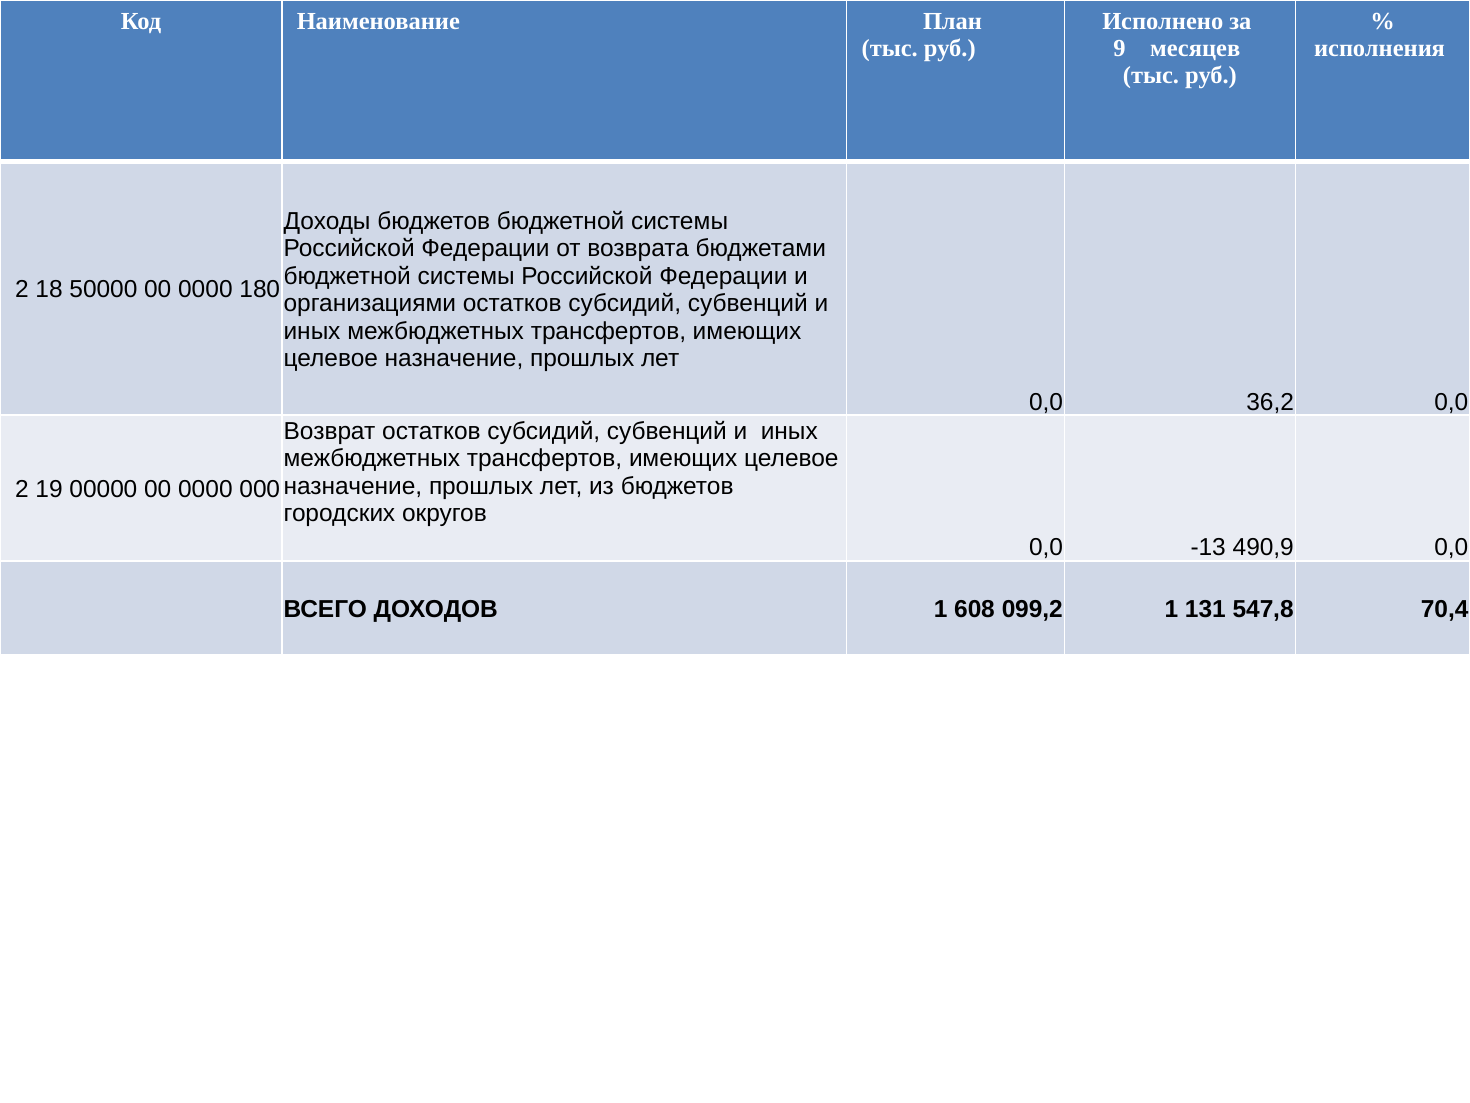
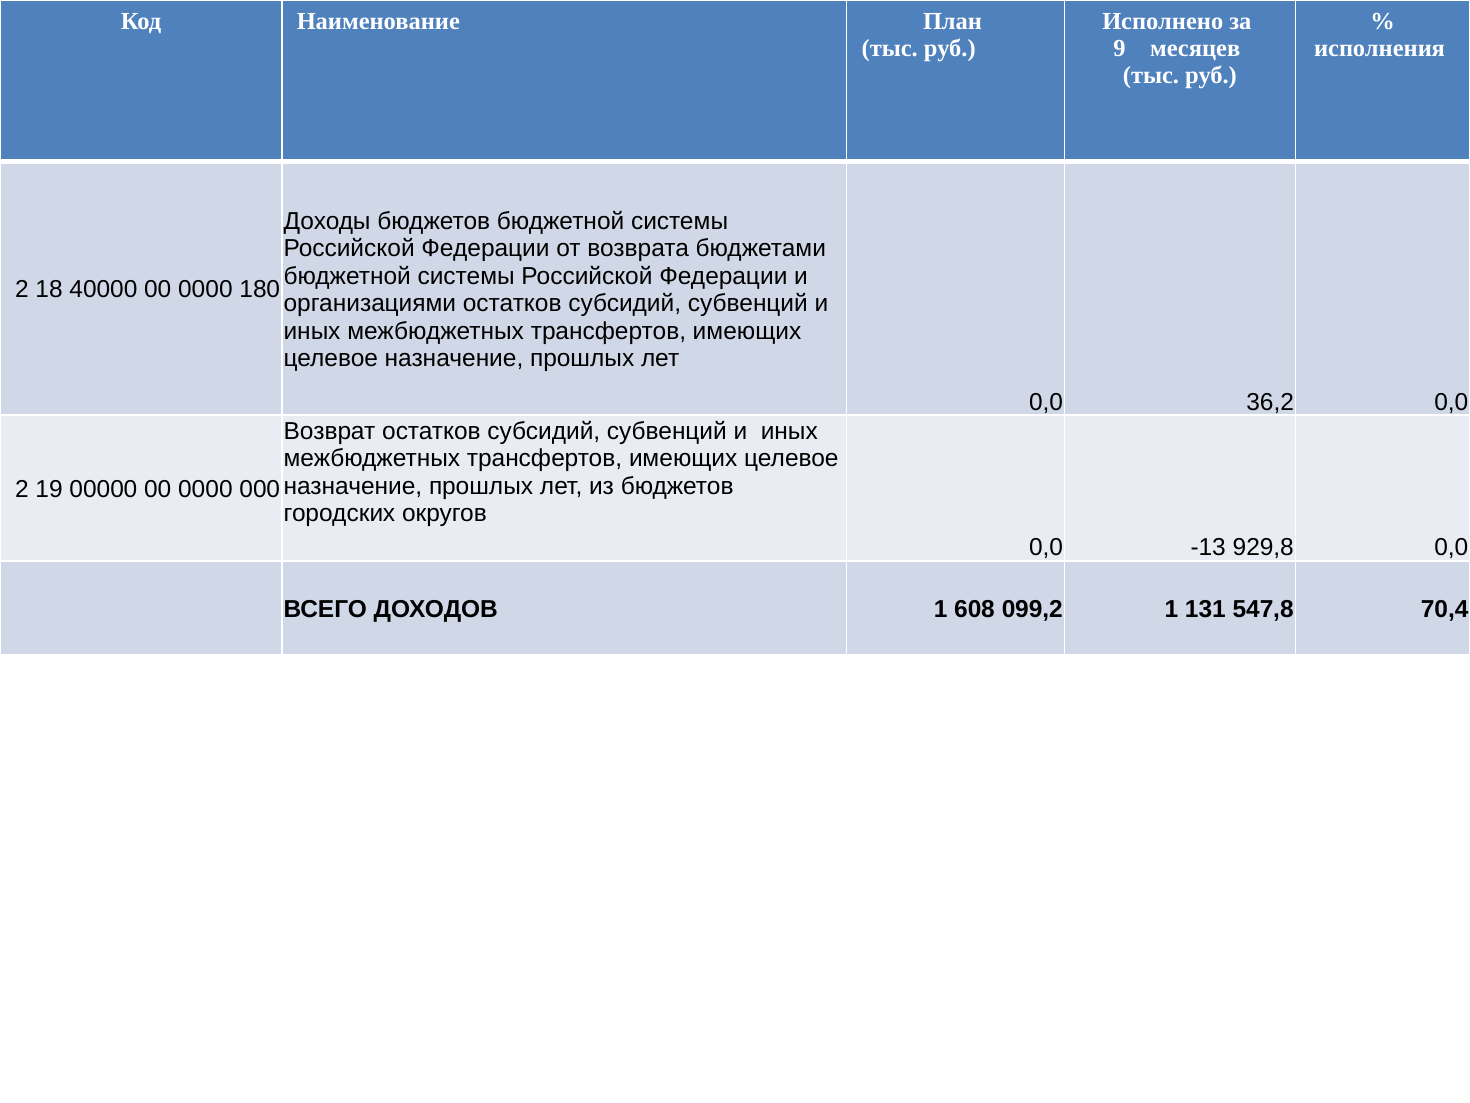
50000: 50000 -> 40000
490,9: 490,9 -> 929,8
